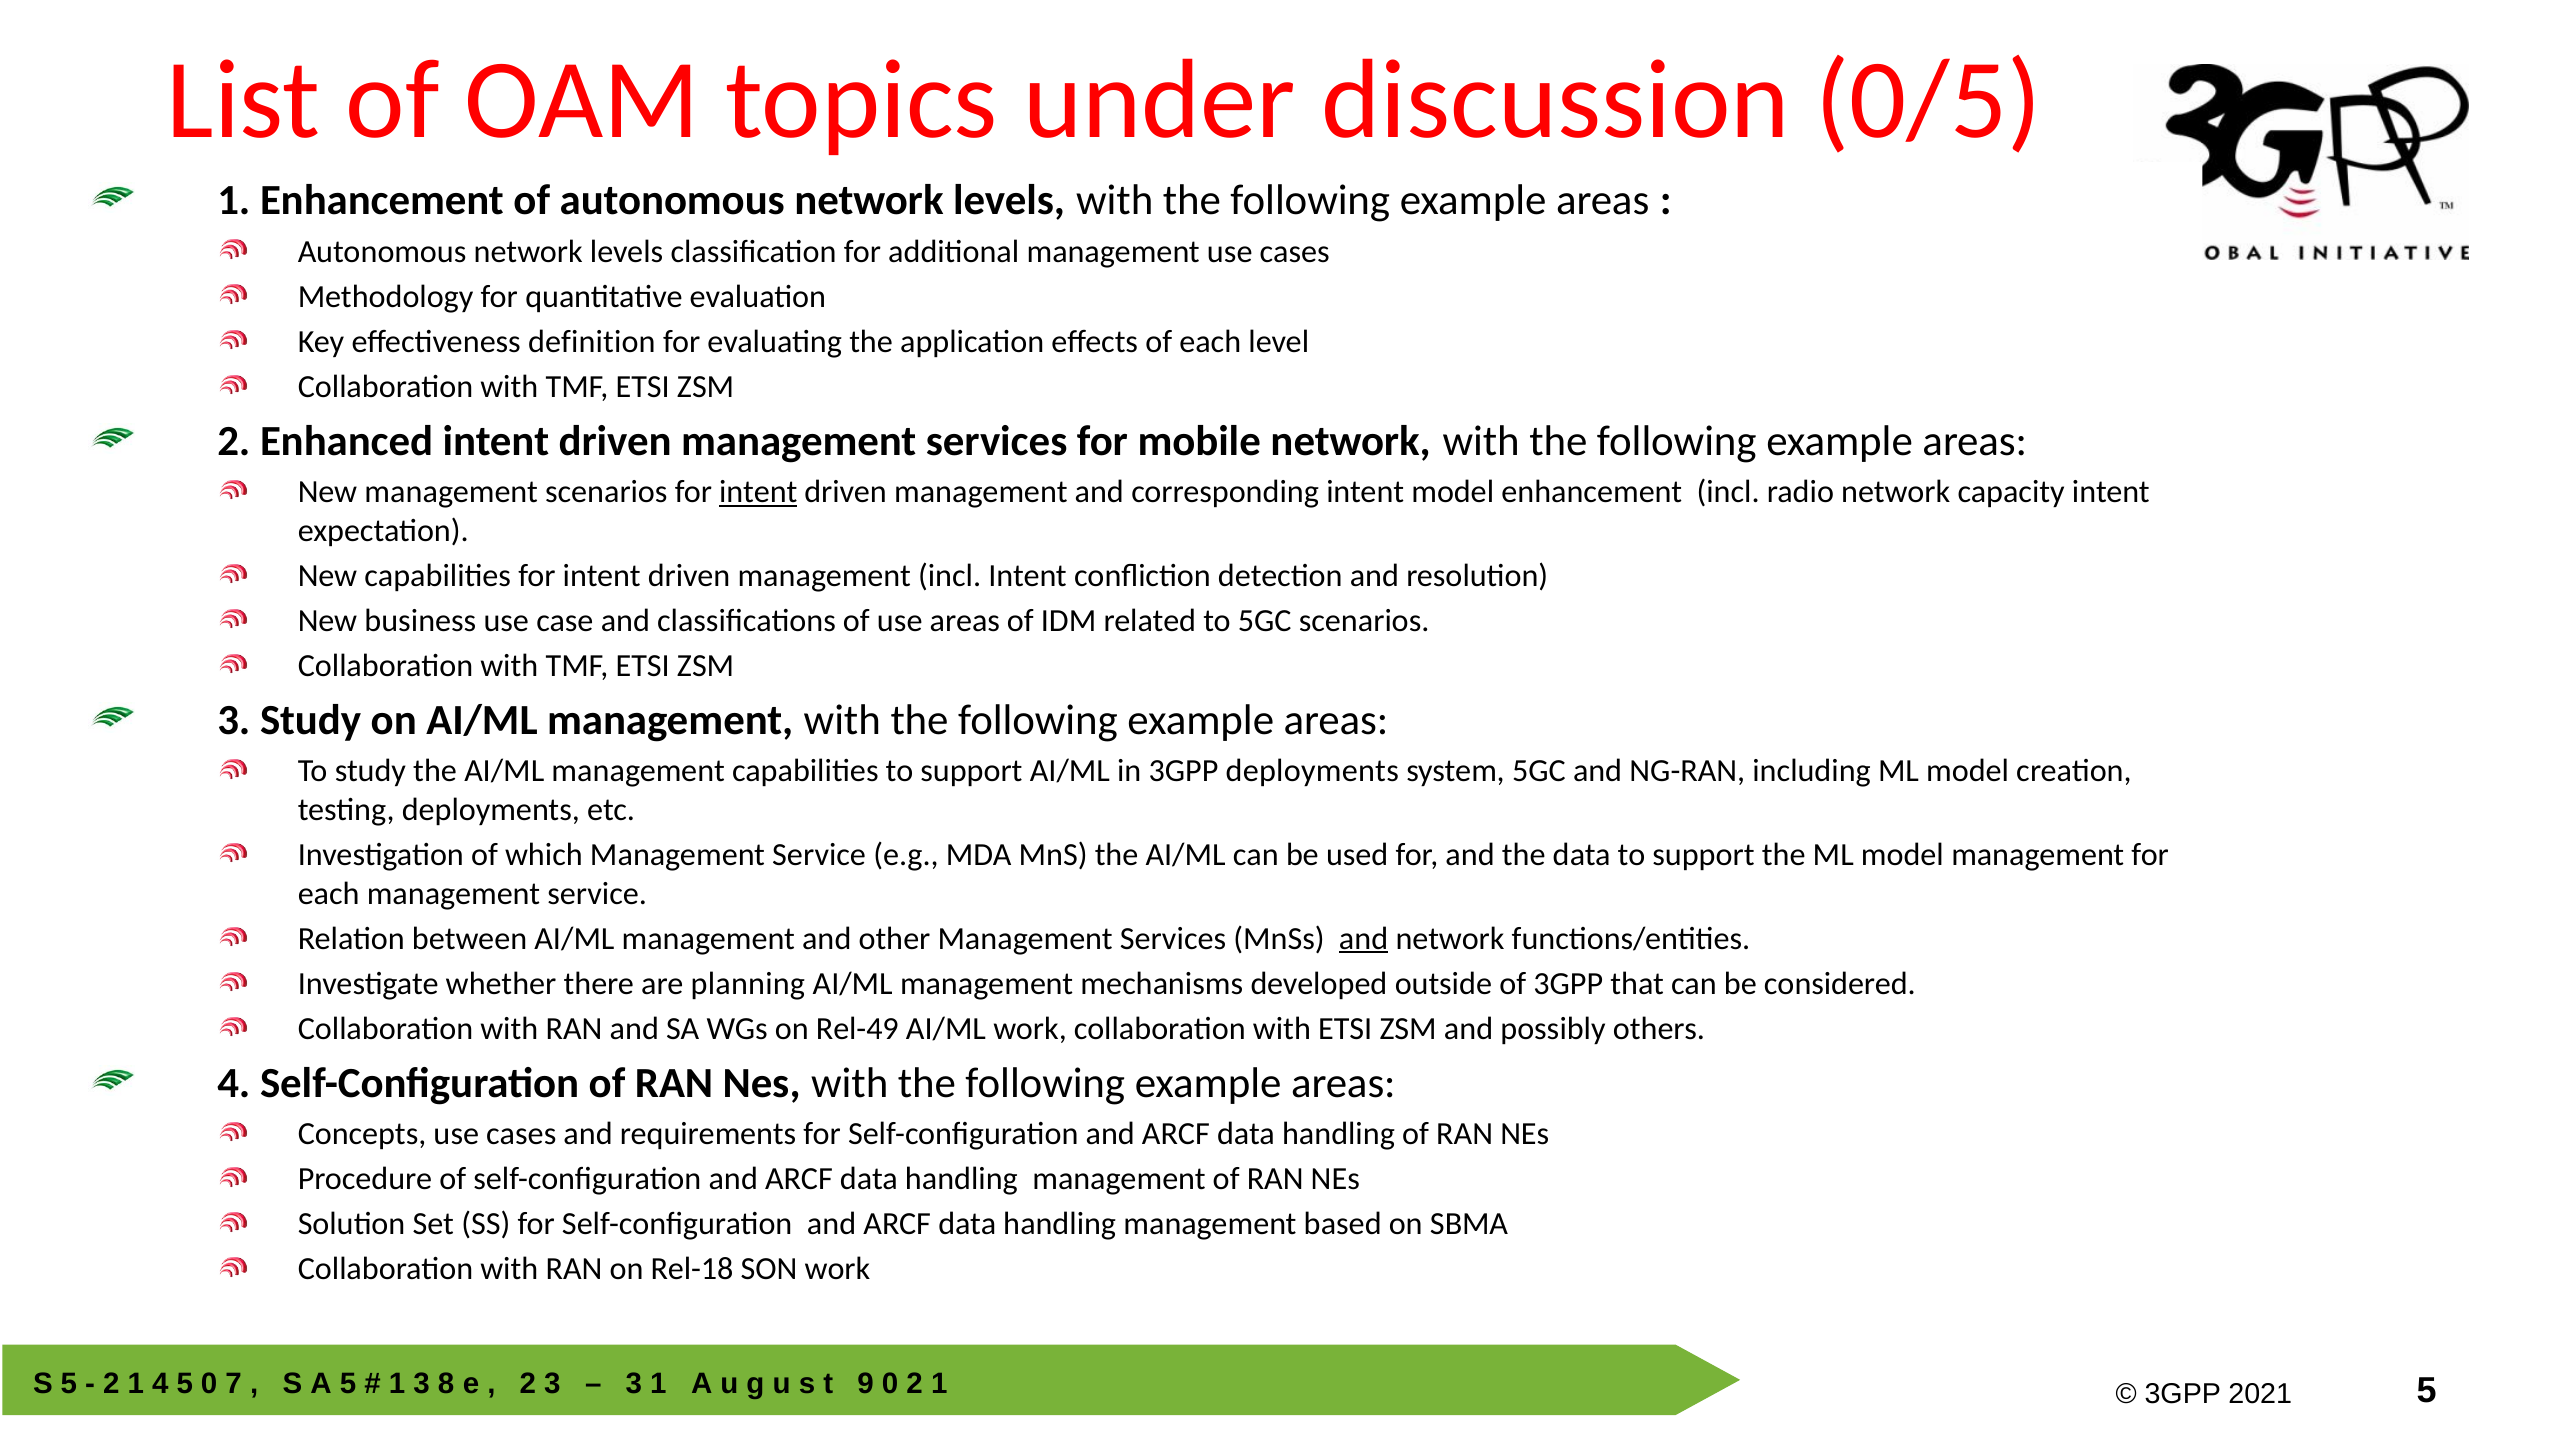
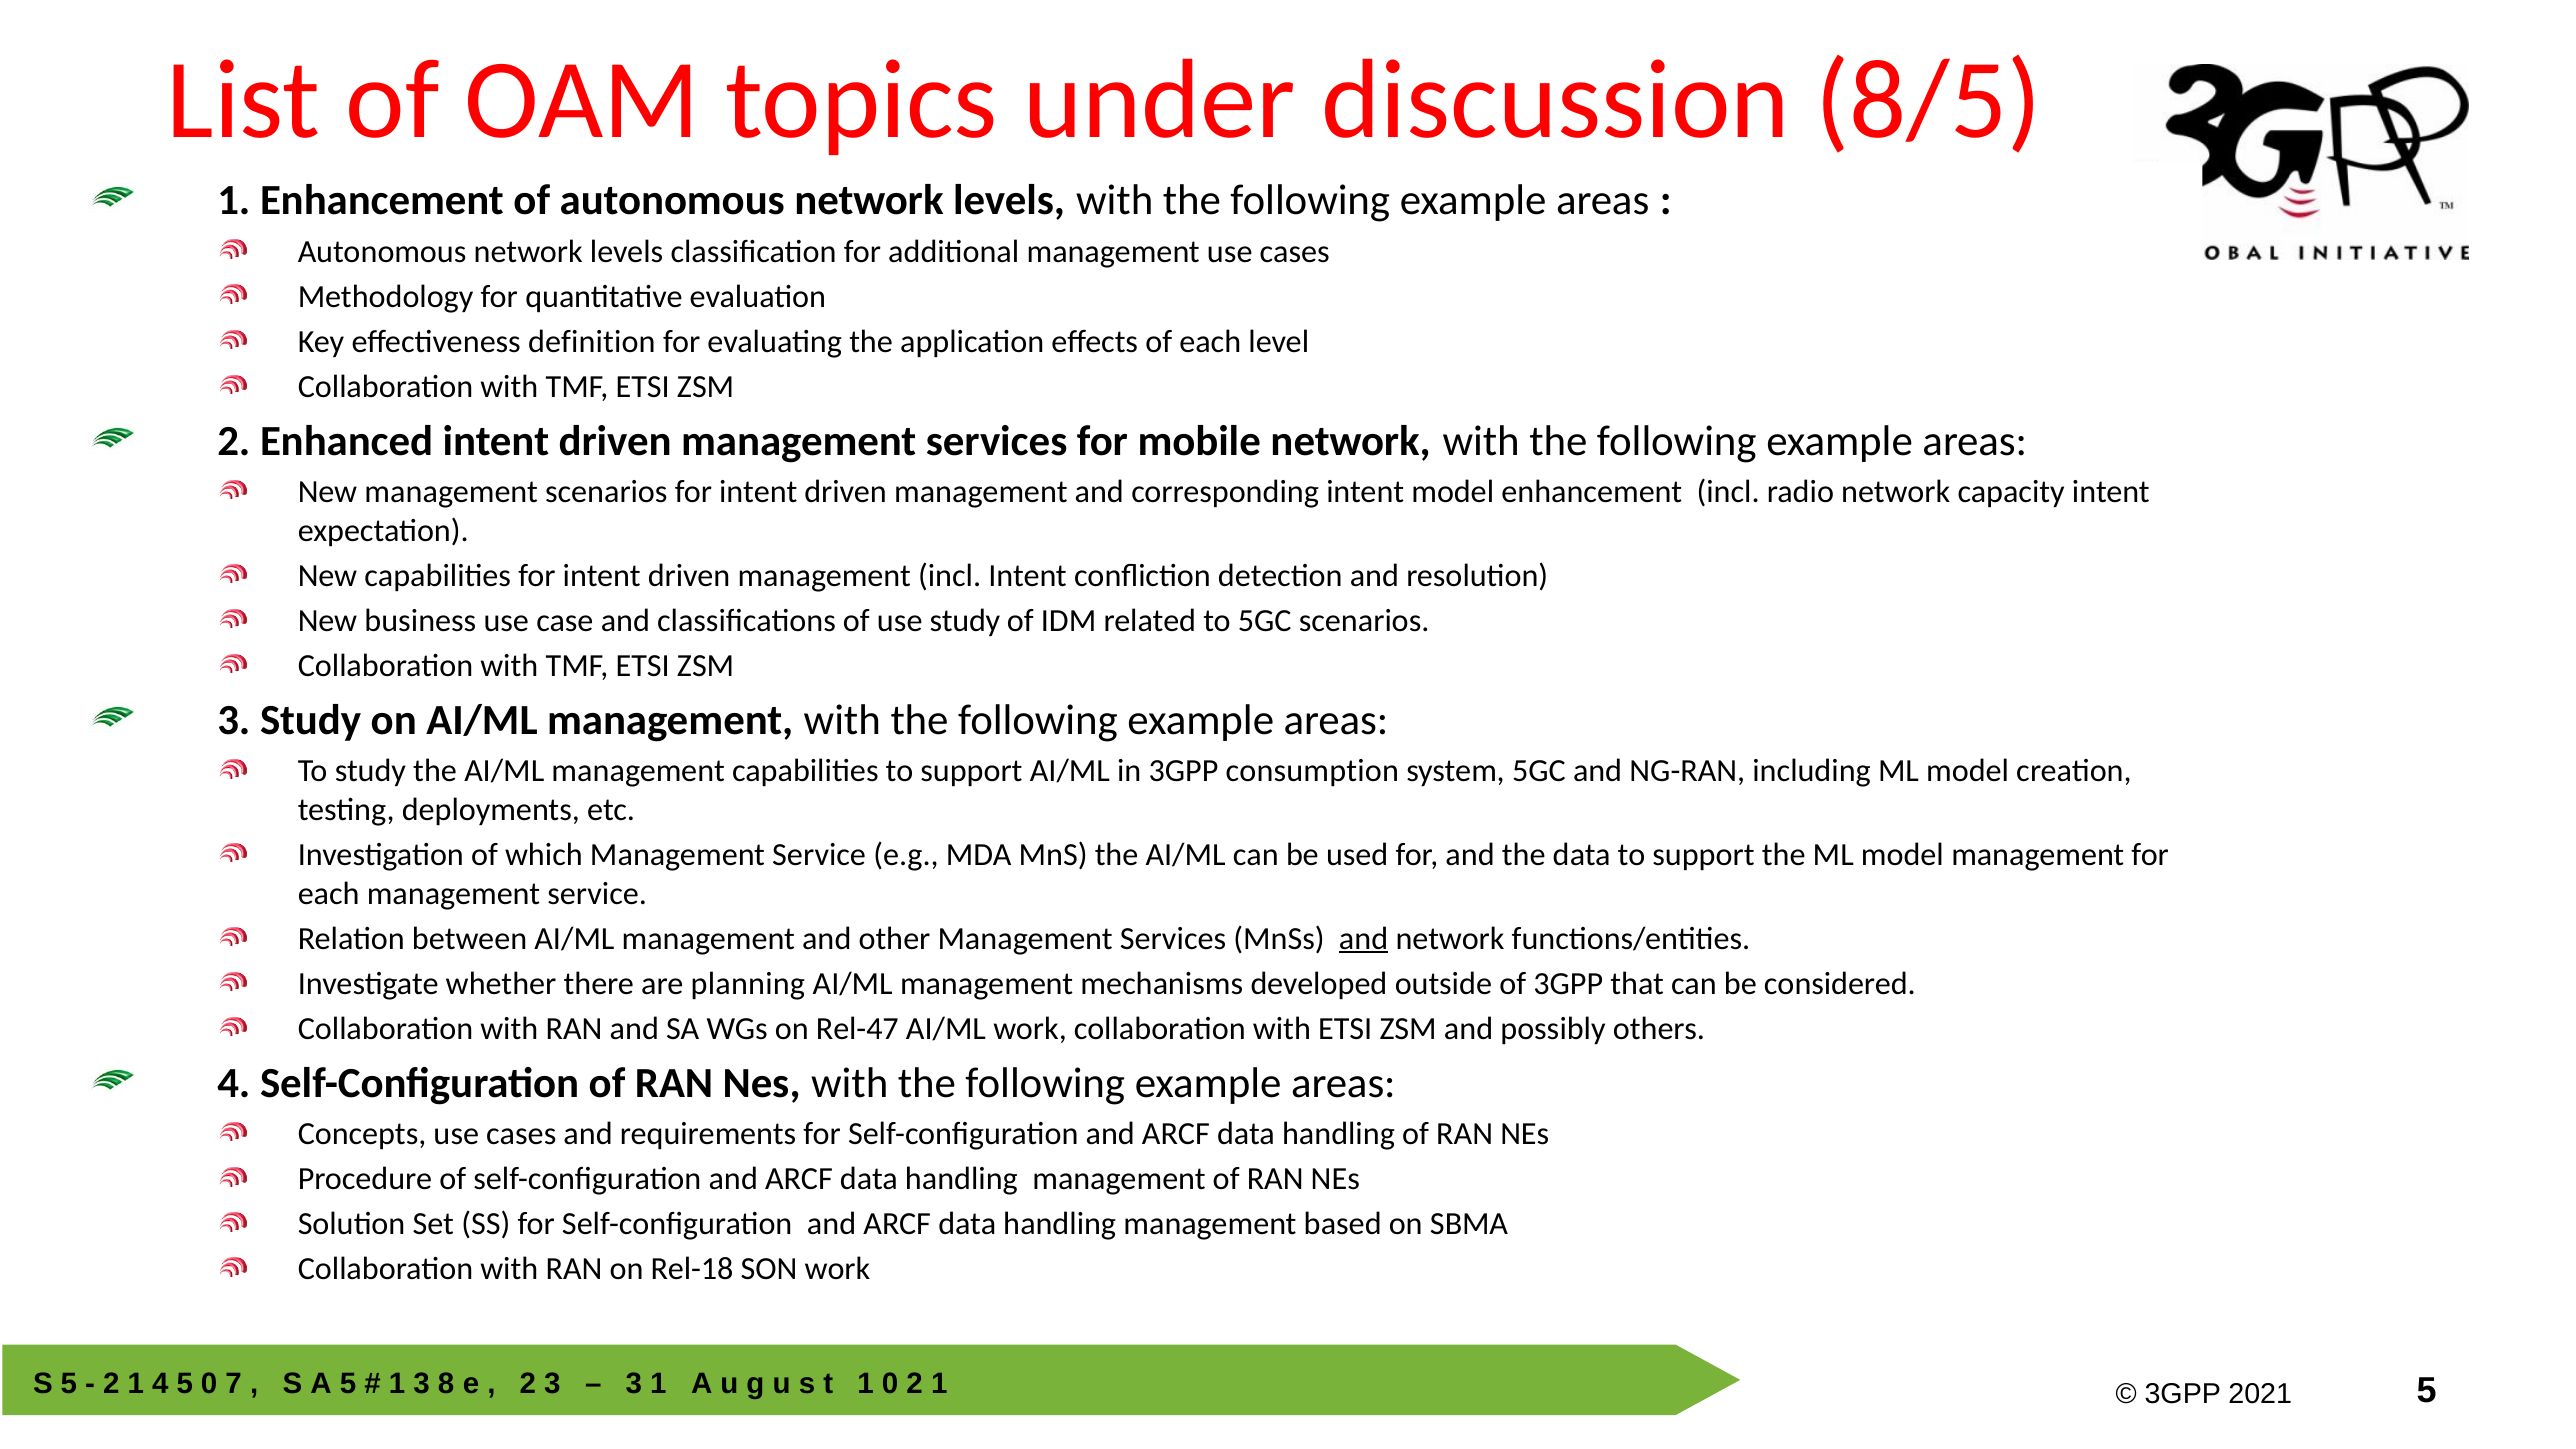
0/5: 0/5 -> 8/5
intent at (758, 492) underline: present -> none
use areas: areas -> study
3GPP deployments: deployments -> consumption
Rel-49: Rel-49 -> Rel-47
9 at (866, 1384): 9 -> 1
